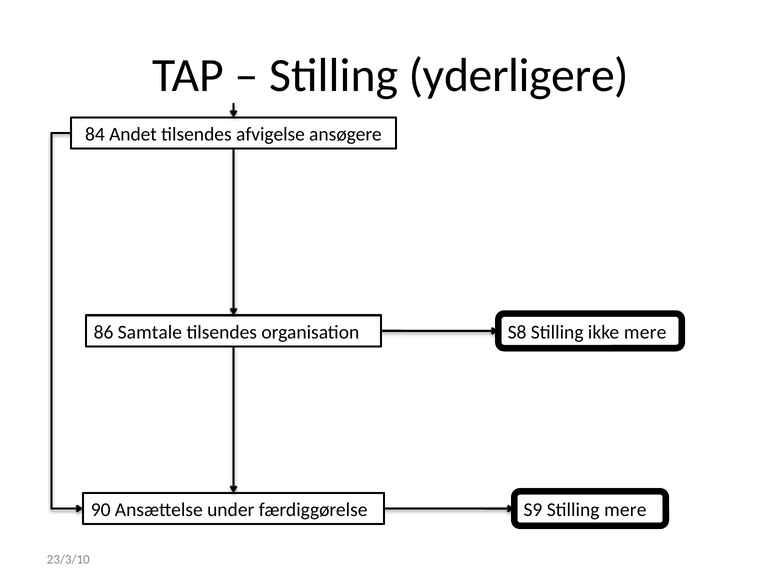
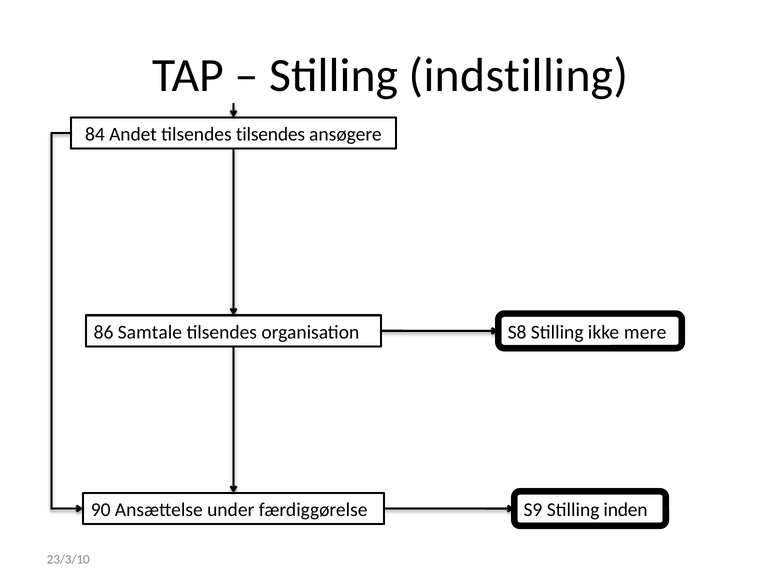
yderligere: yderligere -> indstilling
tilsendes afvigelse: afvigelse -> tilsendes
Stilling mere: mere -> inden
